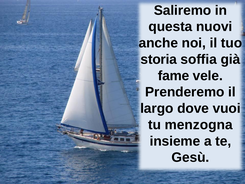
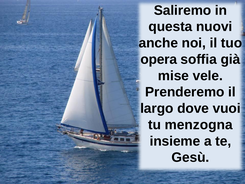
storia: storia -> opera
fame: fame -> mise
